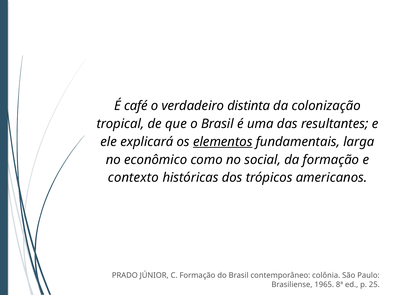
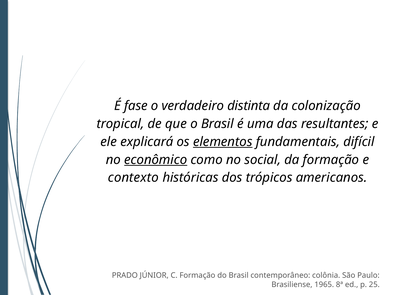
café: café -> fase
larga: larga -> difícil
econômico underline: none -> present
